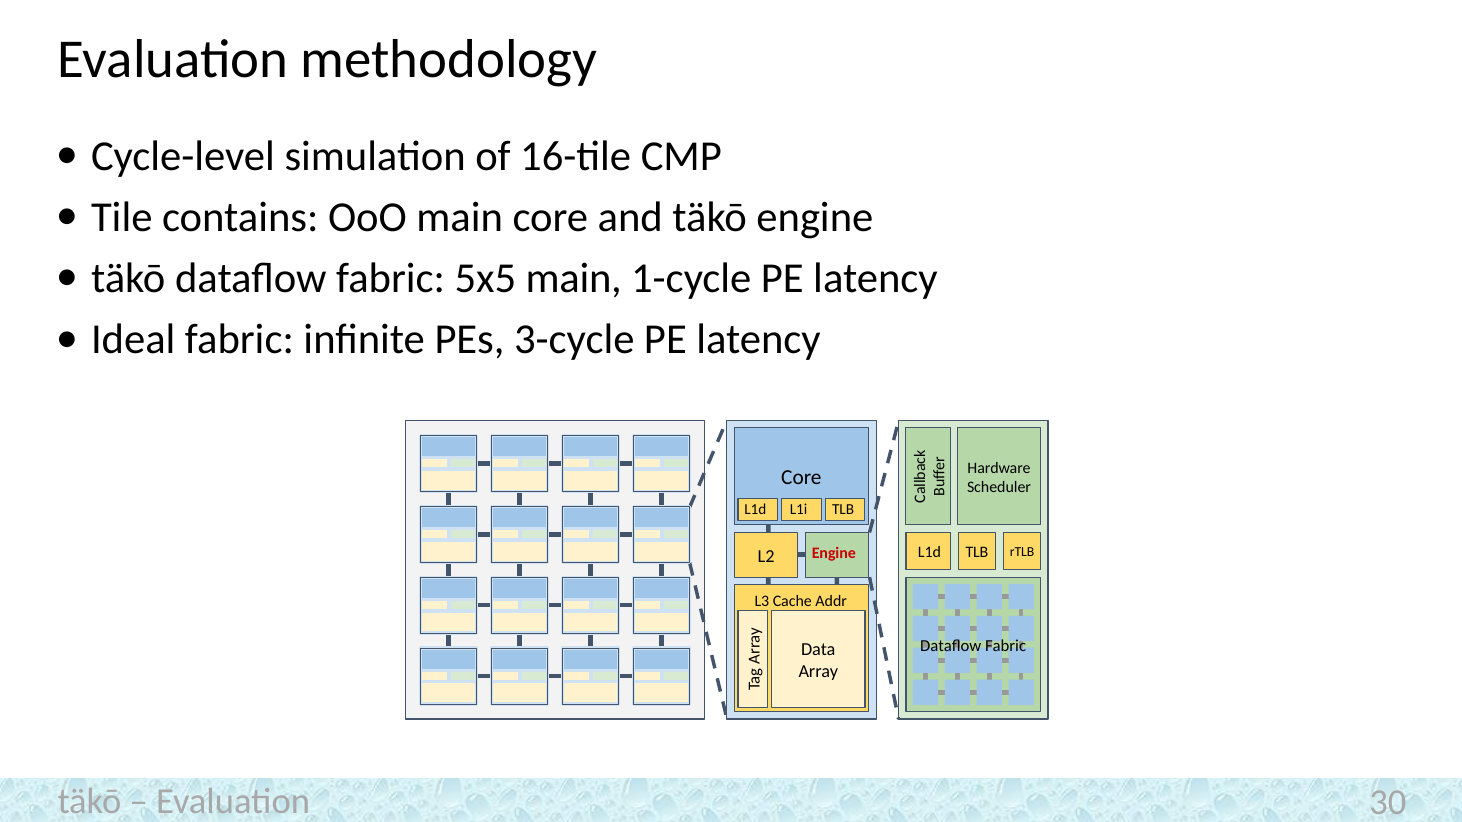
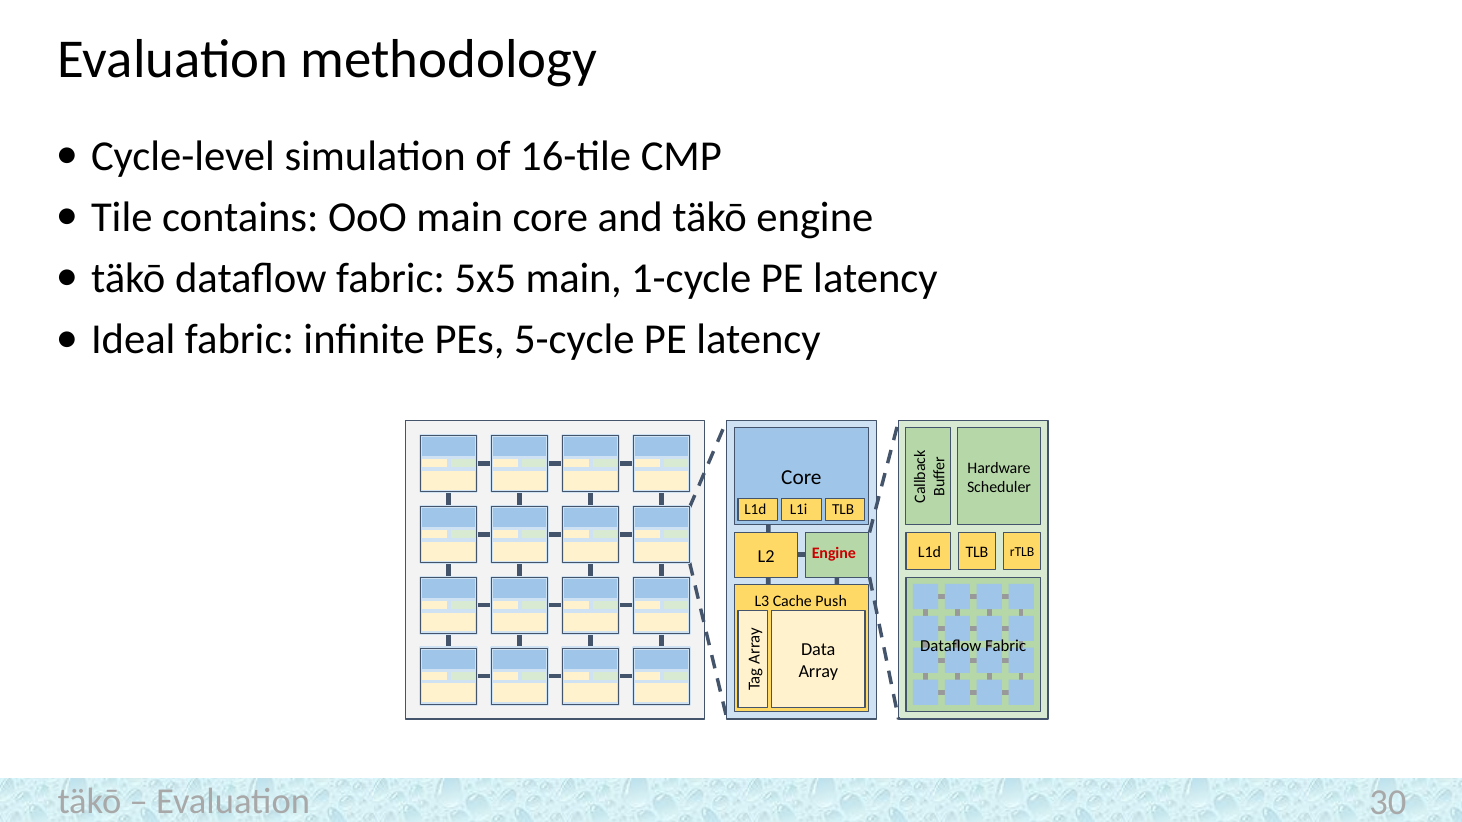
3-cycle: 3-cycle -> 5-cycle
Addr: Addr -> Push
